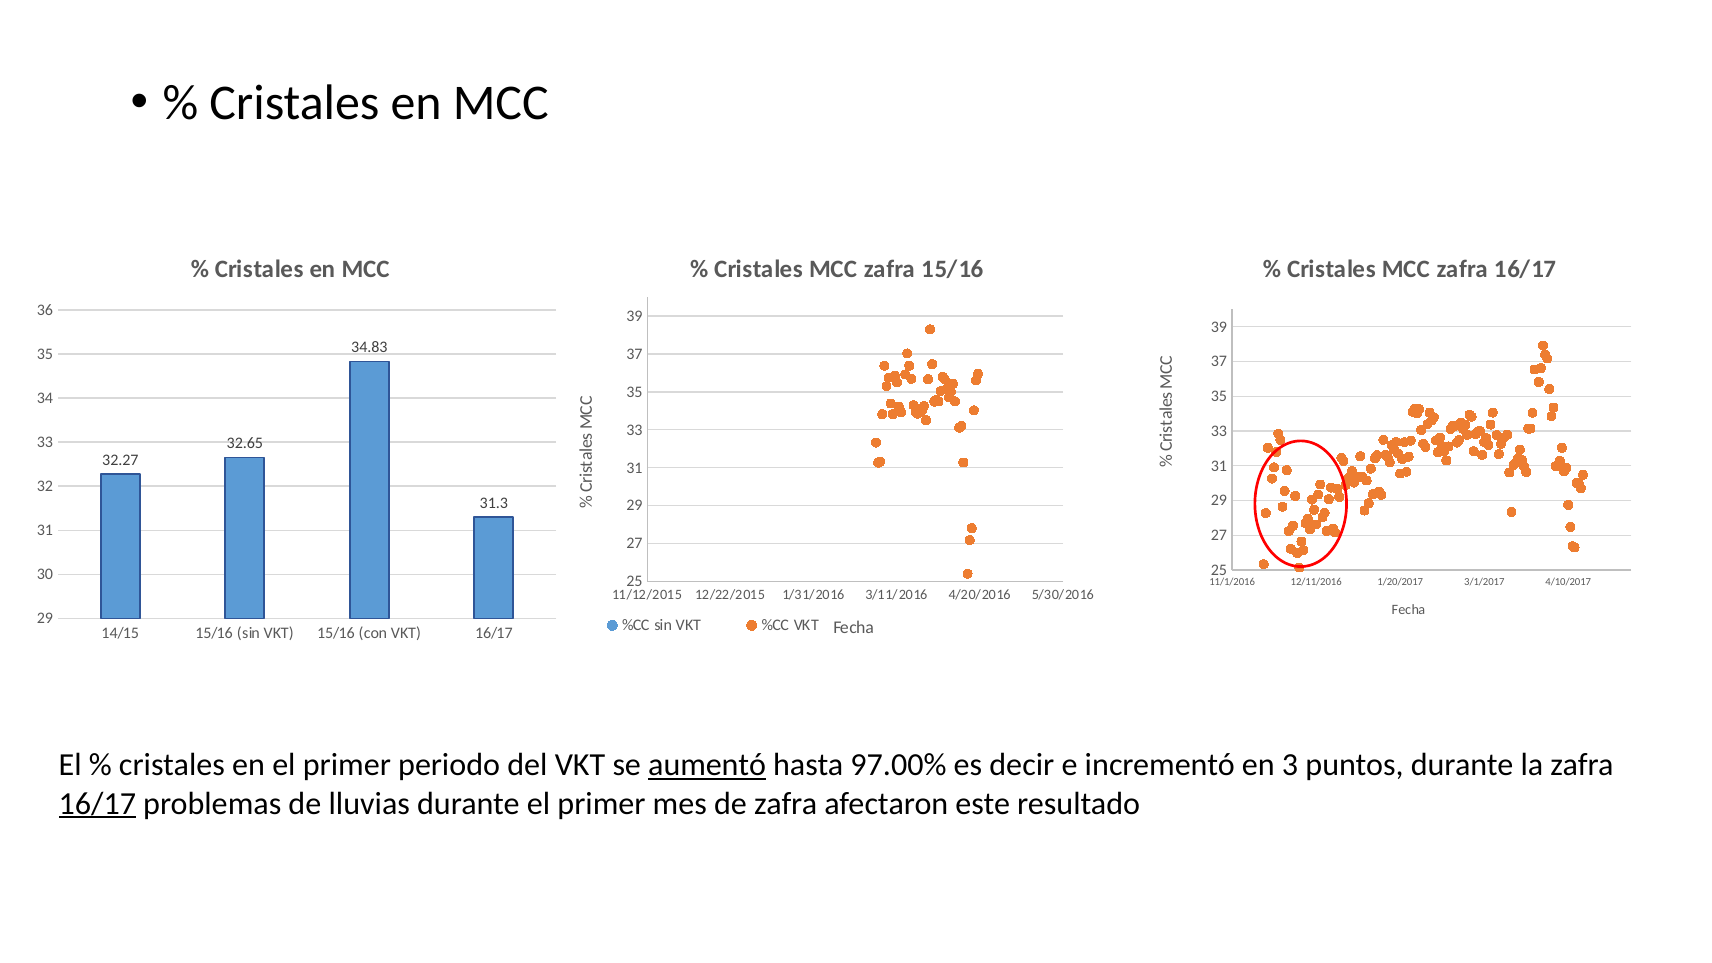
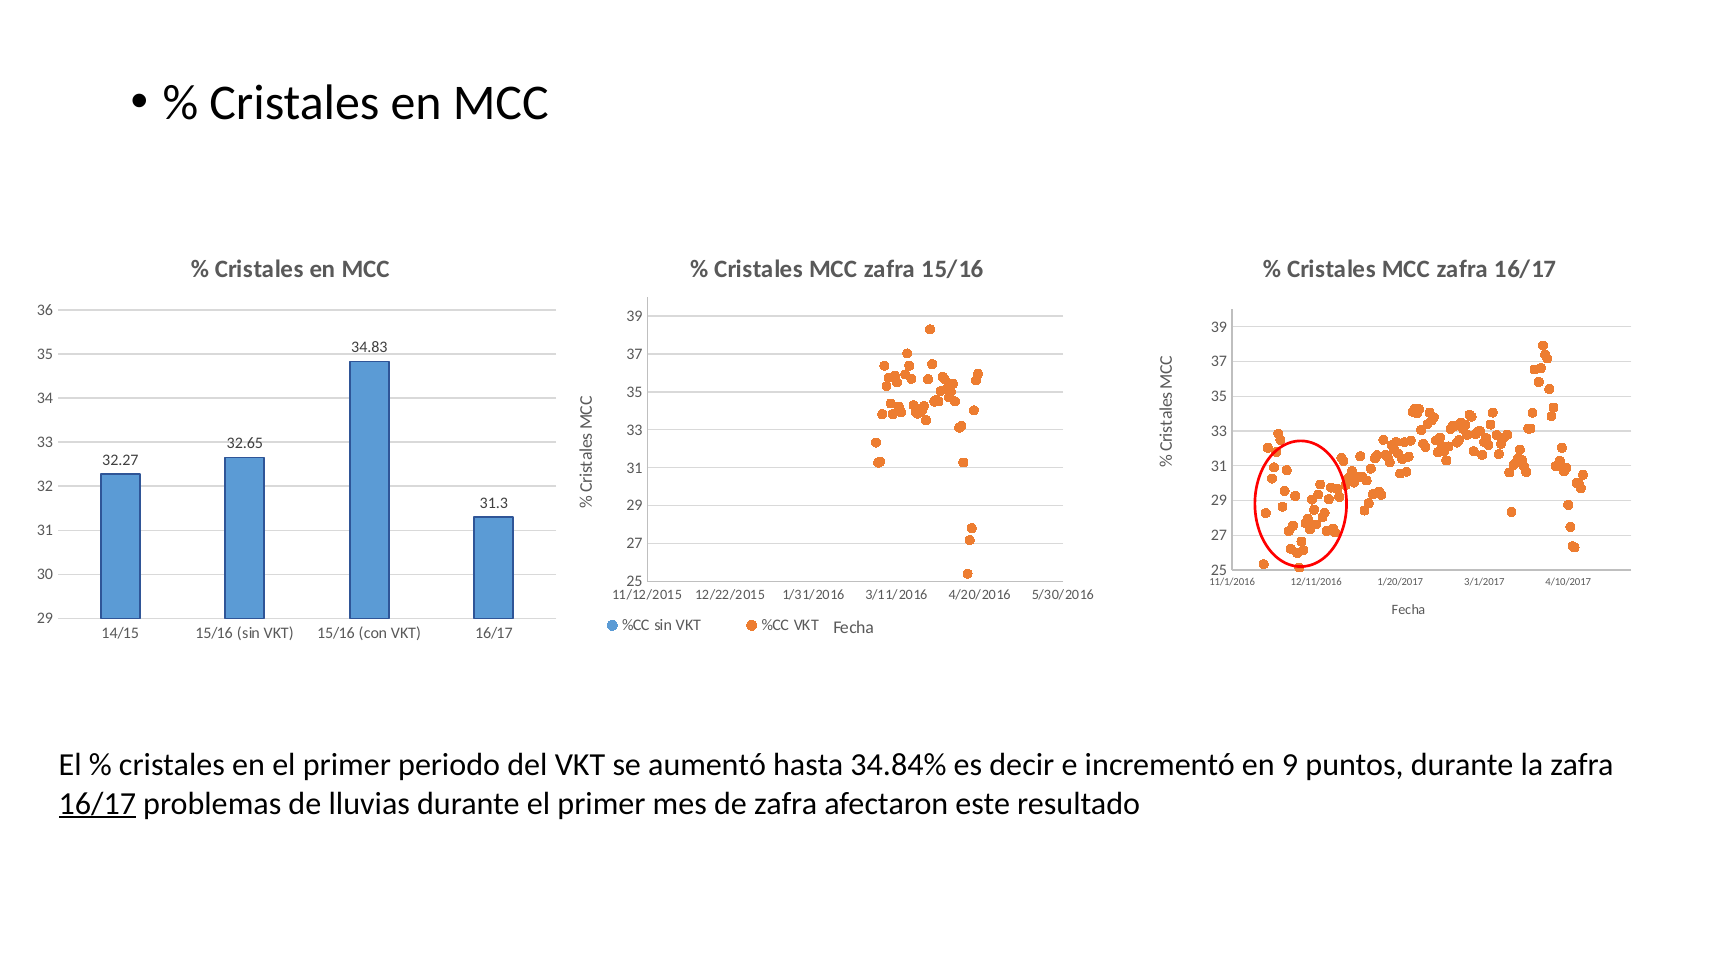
aumentó underline: present -> none
97.00%: 97.00% -> 34.84%
3: 3 -> 9
